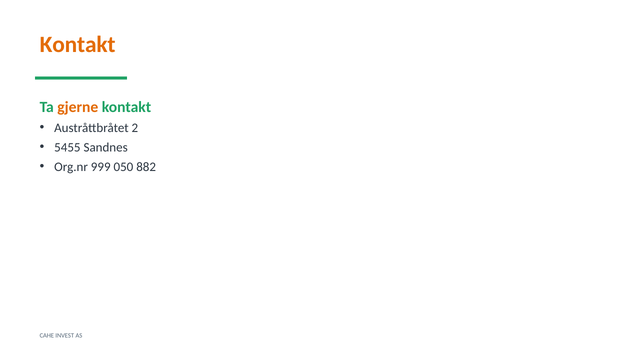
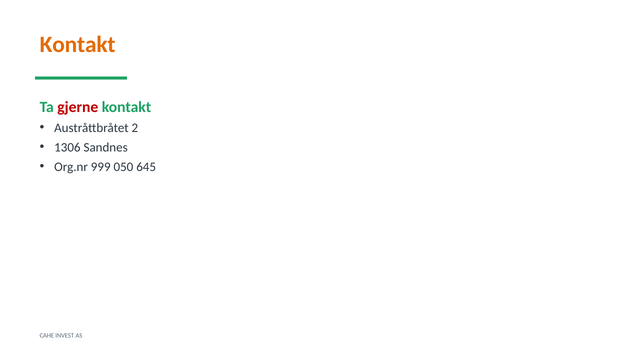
gjerne colour: orange -> red
5455: 5455 -> 1306
882: 882 -> 645
